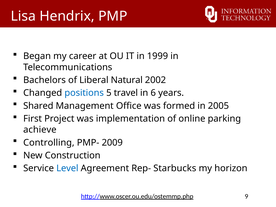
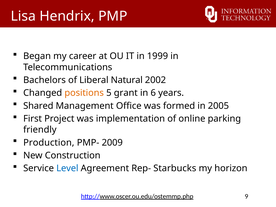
positions colour: blue -> orange
travel: travel -> grant
achieve: achieve -> friendly
Controlling: Controlling -> Production
